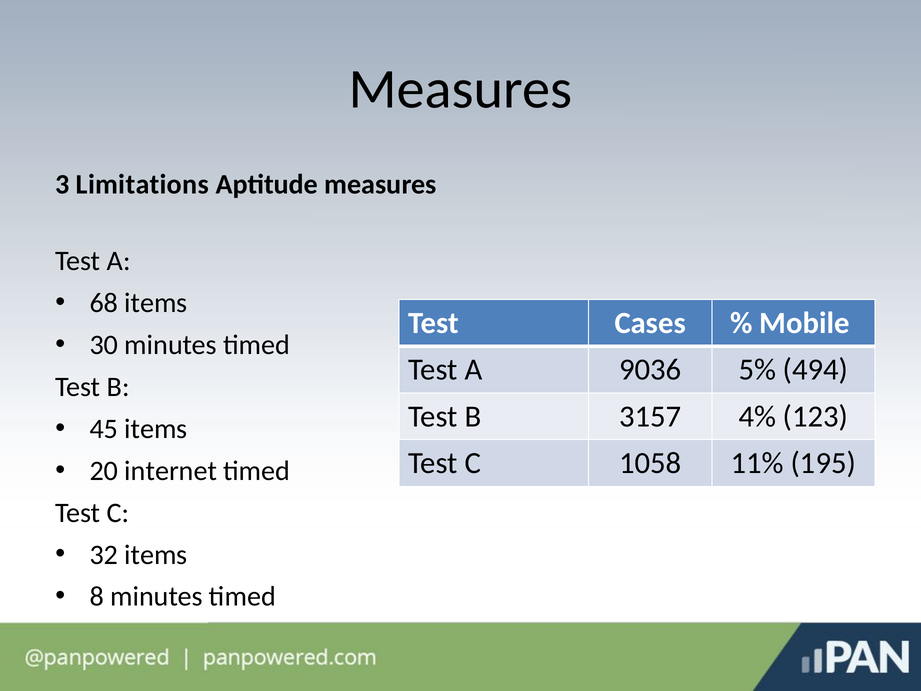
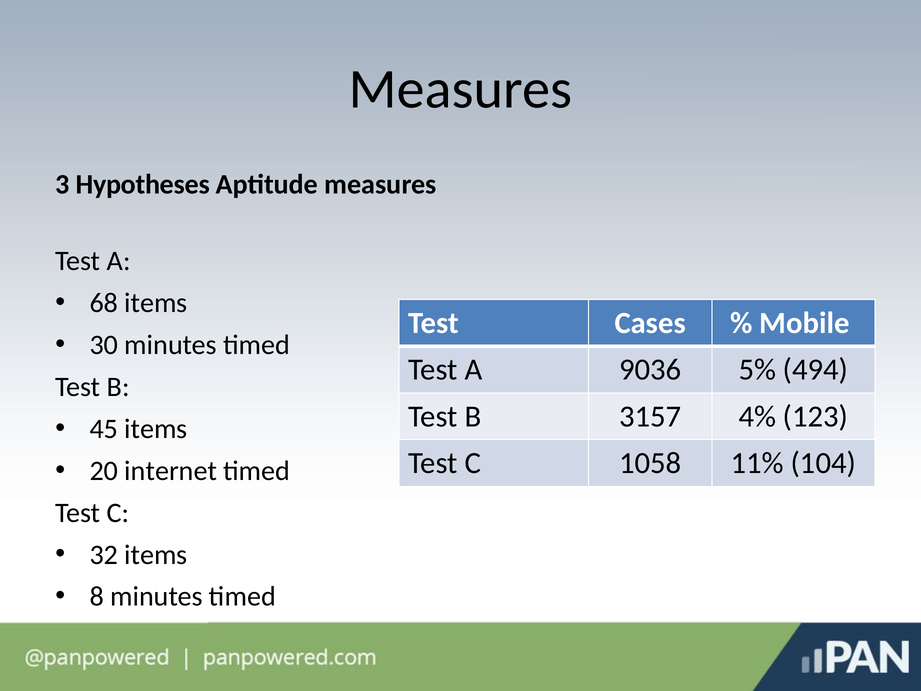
Limitations: Limitations -> Hypotheses
195: 195 -> 104
